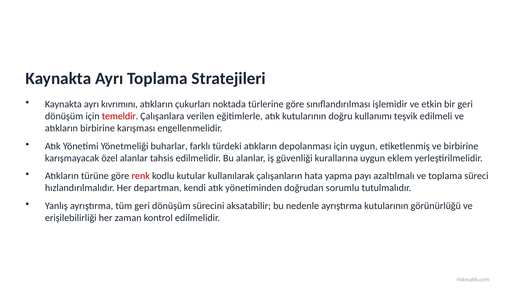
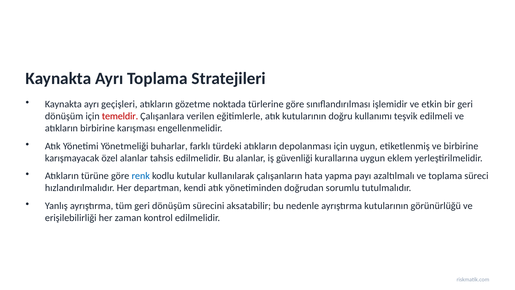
kıvrımını: kıvrımını -> geçişleri
çukurları: çukurları -> gözetme
renk colour: red -> blue
